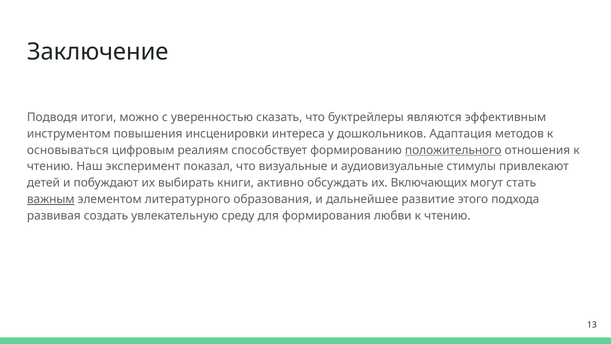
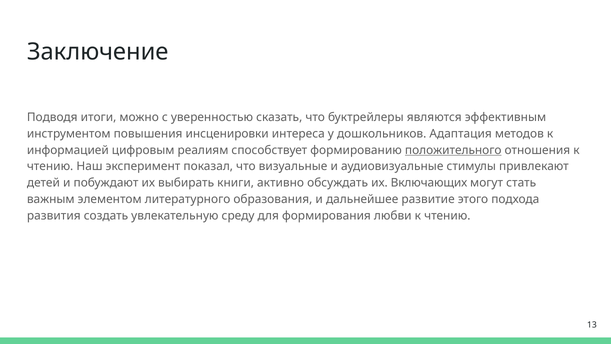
основываться: основываться -> информацией
важным underline: present -> none
развивая: развивая -> развития
